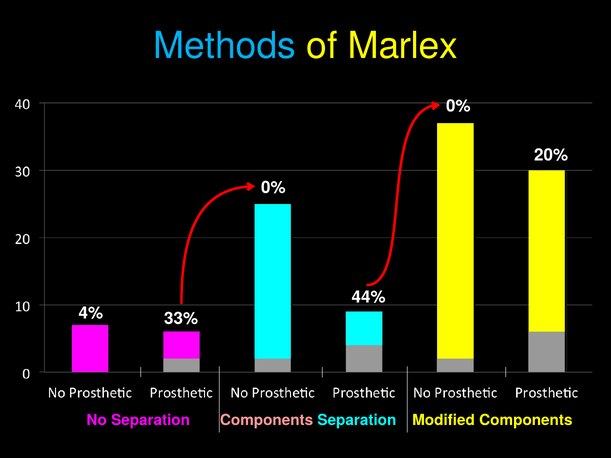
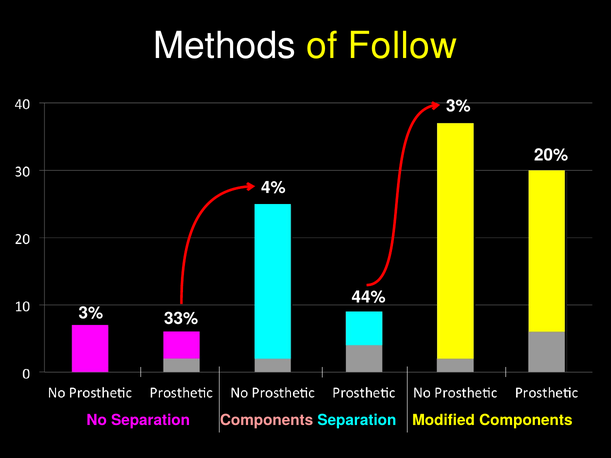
Methods colour: light blue -> white
Marlex: Marlex -> Follow
0% at (458, 106): 0% -> 3%
0% at (273, 188): 0% -> 4%
4% at (91, 314): 4% -> 3%
